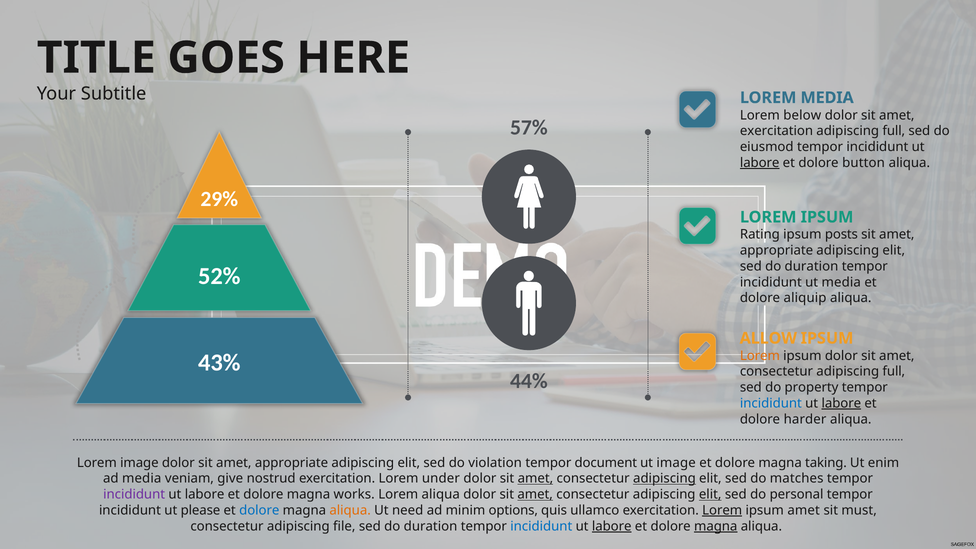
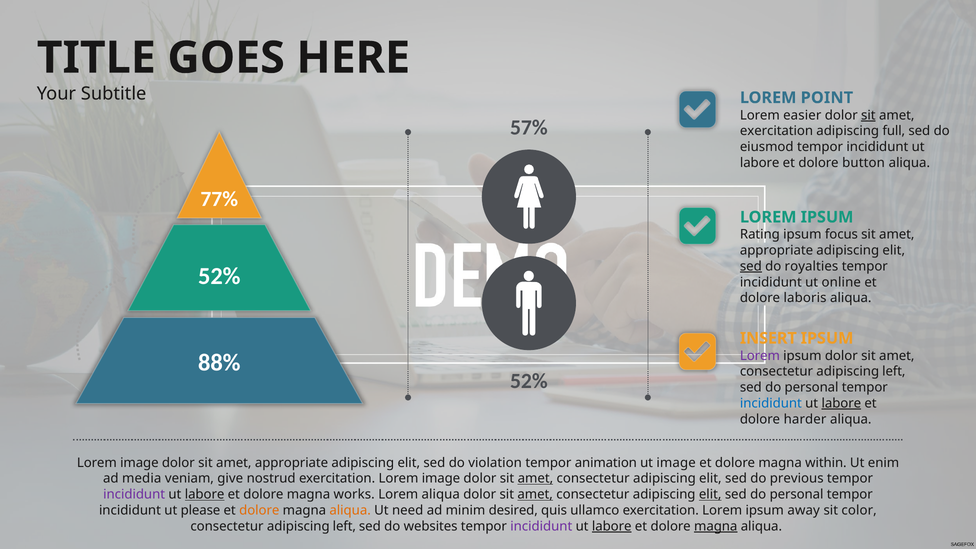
LOREM MEDIA: MEDIA -> POINT
below: below -> easier
sit at (868, 115) underline: none -> present
labore at (760, 163) underline: present -> none
29%: 29% -> 77%
posts: posts -> focus
sed at (751, 266) underline: none -> present
duration at (811, 266): duration -> royalties
ut media: media -> online
aliquip: aliquip -> laboris
ALLOW: ALLOW -> INSERT
Lorem at (760, 356) colour: orange -> purple
43%: 43% -> 88%
full at (894, 372): full -> left
44% at (529, 381): 44% -> 52%
property at (812, 388): property -> personal
document: document -> animation
taking: taking -> within
exercitation Lorem under: under -> image
adipiscing at (664, 479) underline: present -> none
matches: matches -> previous
labore at (205, 494) underline: none -> present
dolore at (259, 510) colour: blue -> orange
options: options -> desired
Lorem at (722, 510) underline: present -> none
ipsum amet: amet -> away
must: must -> color
file at (344, 526): file -> left
duration at (431, 526): duration -> websites
incididunt at (541, 526) colour: blue -> purple
